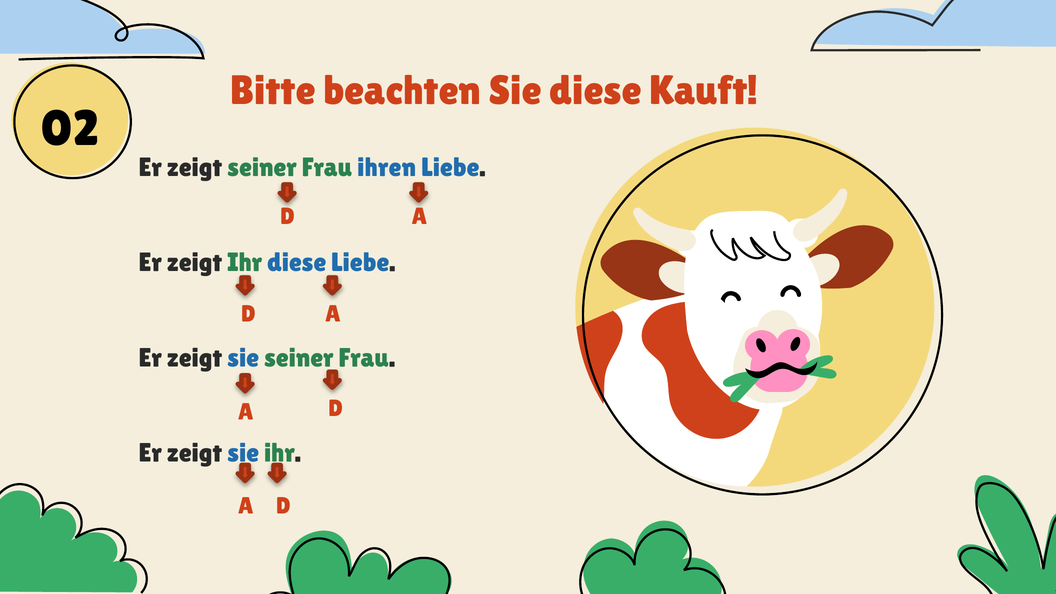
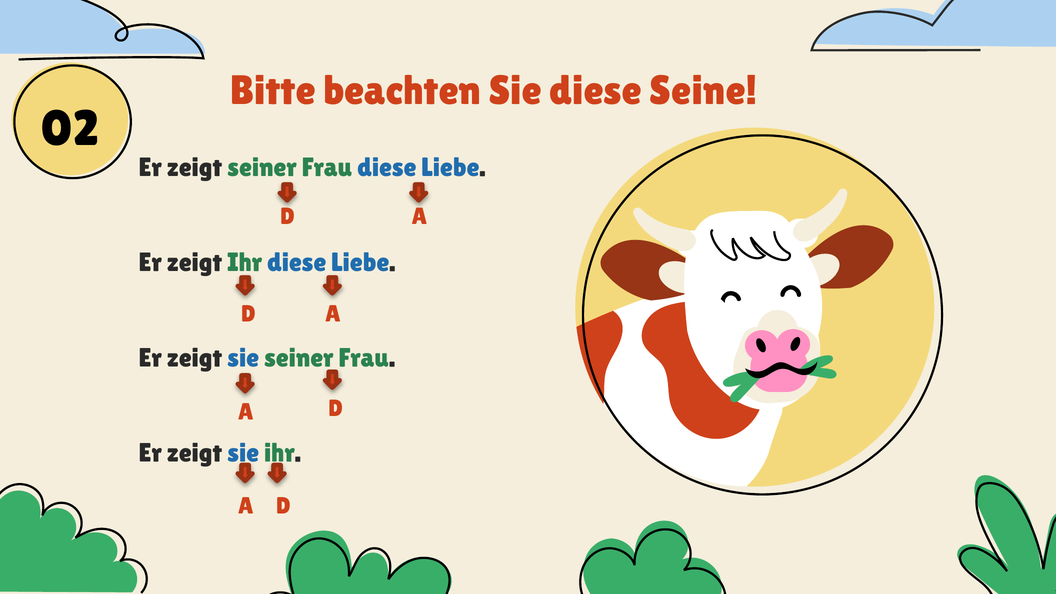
Kauft: Kauft -> Seine
Frau ihren: ihren -> diese
